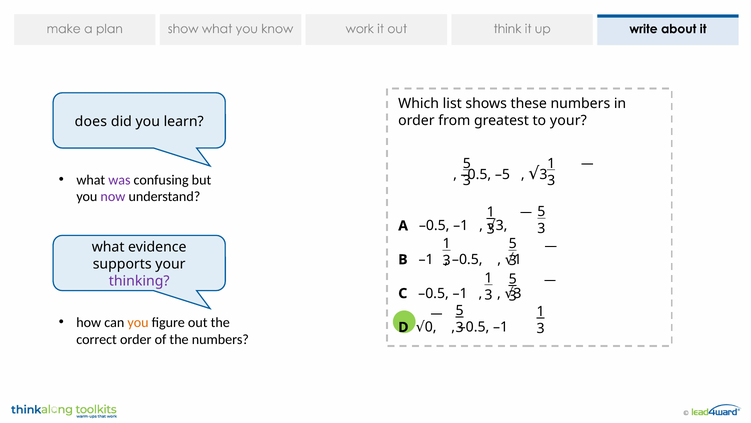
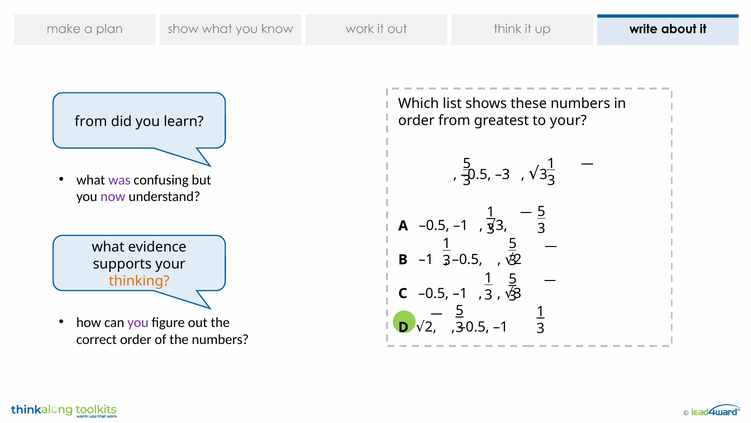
does at (91, 121): does -> from
–5: –5 -> –3
1 at (518, 259): 1 -> 2
thinking colour: purple -> orange
you at (138, 322) colour: orange -> purple
D 0: 0 -> 2
